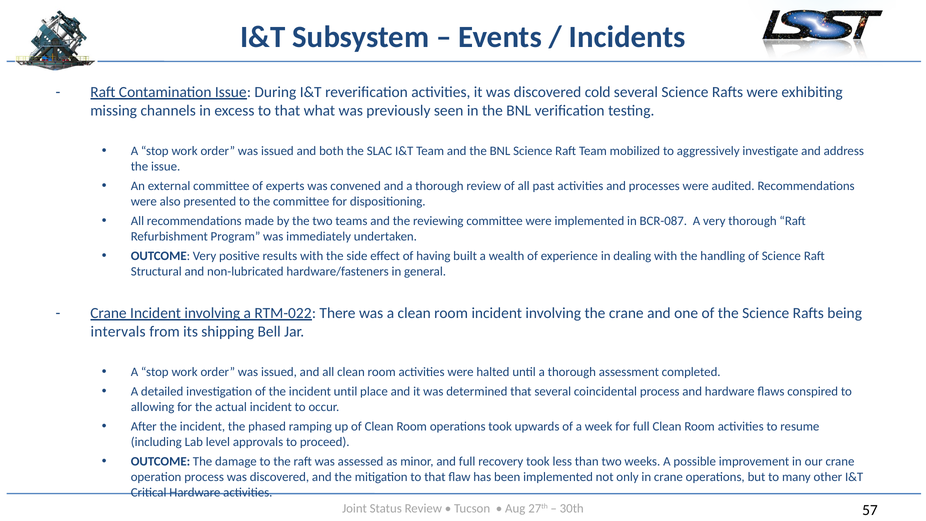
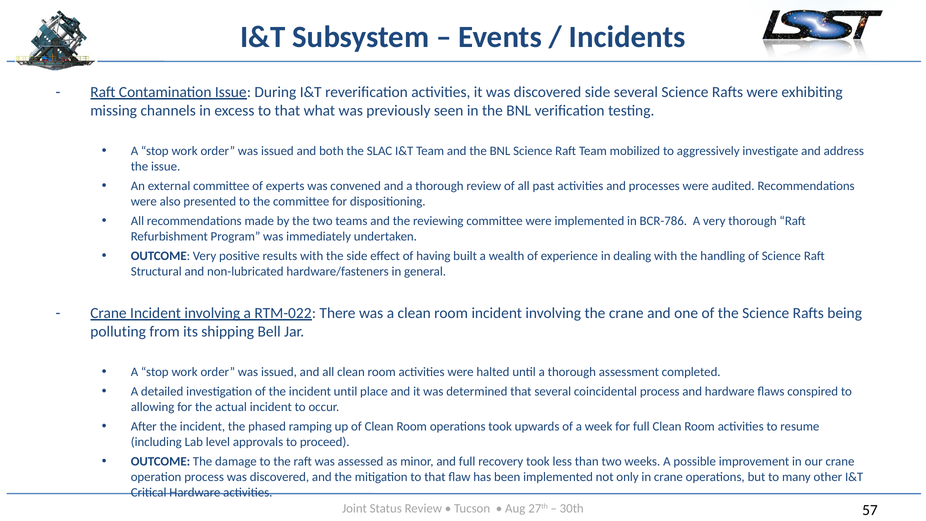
discovered cold: cold -> side
BCR-087: BCR-087 -> BCR-786
intervals: intervals -> polluting
